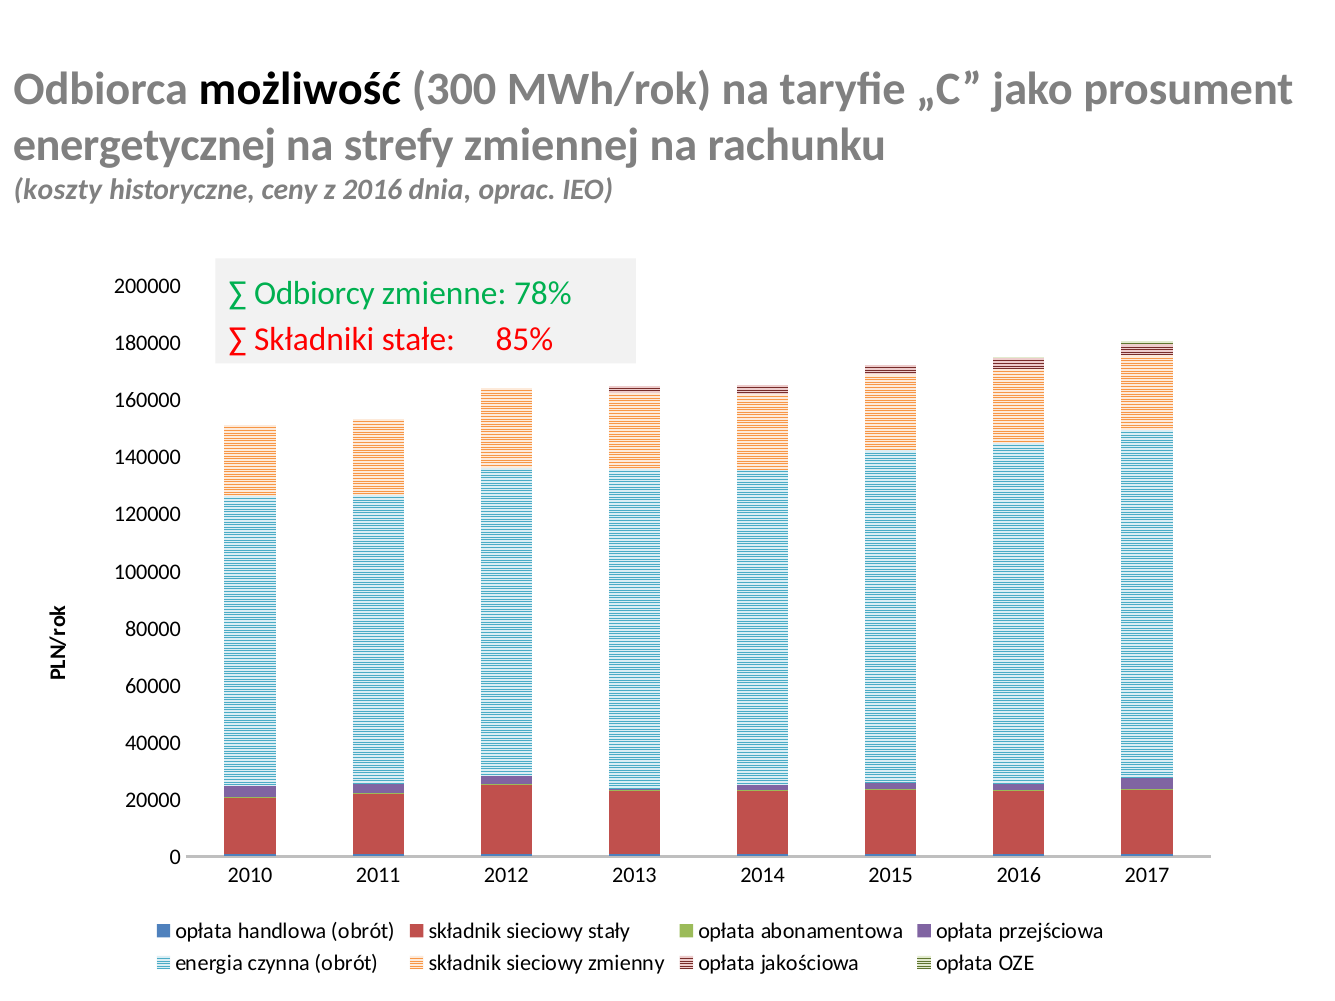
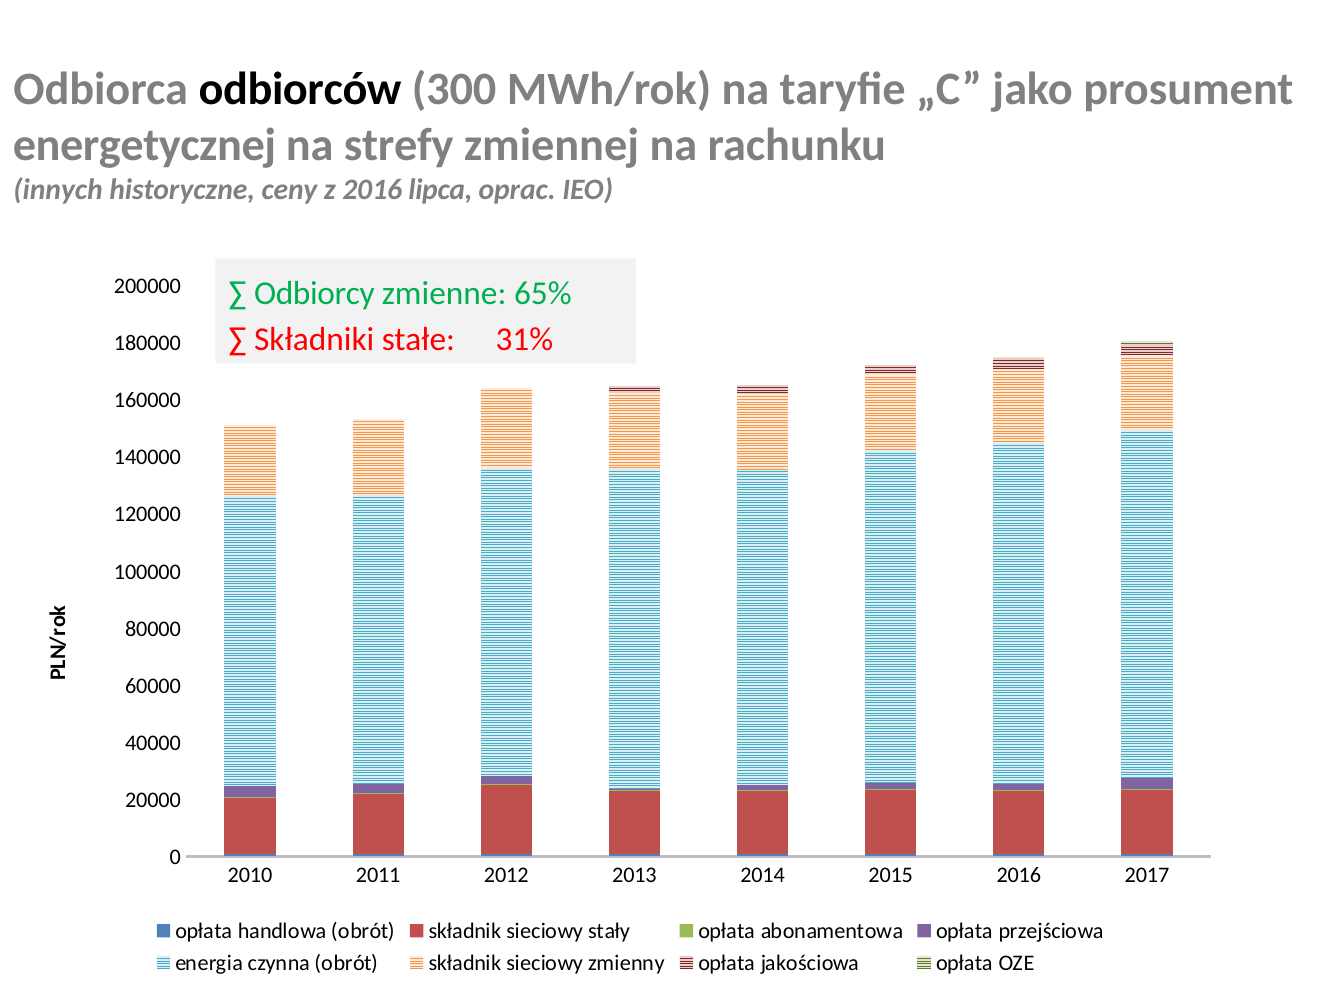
możliwość: możliwość -> odbiorców
koszty: koszty -> innych
dnia: dnia -> lipca
78%: 78% -> 65%
85%: 85% -> 31%
